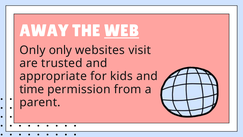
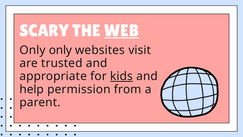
AWAY: AWAY -> SCARY
kids underline: none -> present
time: time -> help
